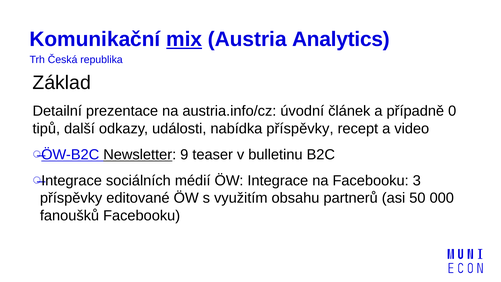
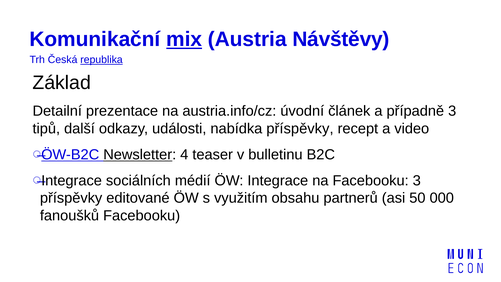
Analytics: Analytics -> Návštěvy
republika underline: none -> present
případně 0: 0 -> 3
9: 9 -> 4
